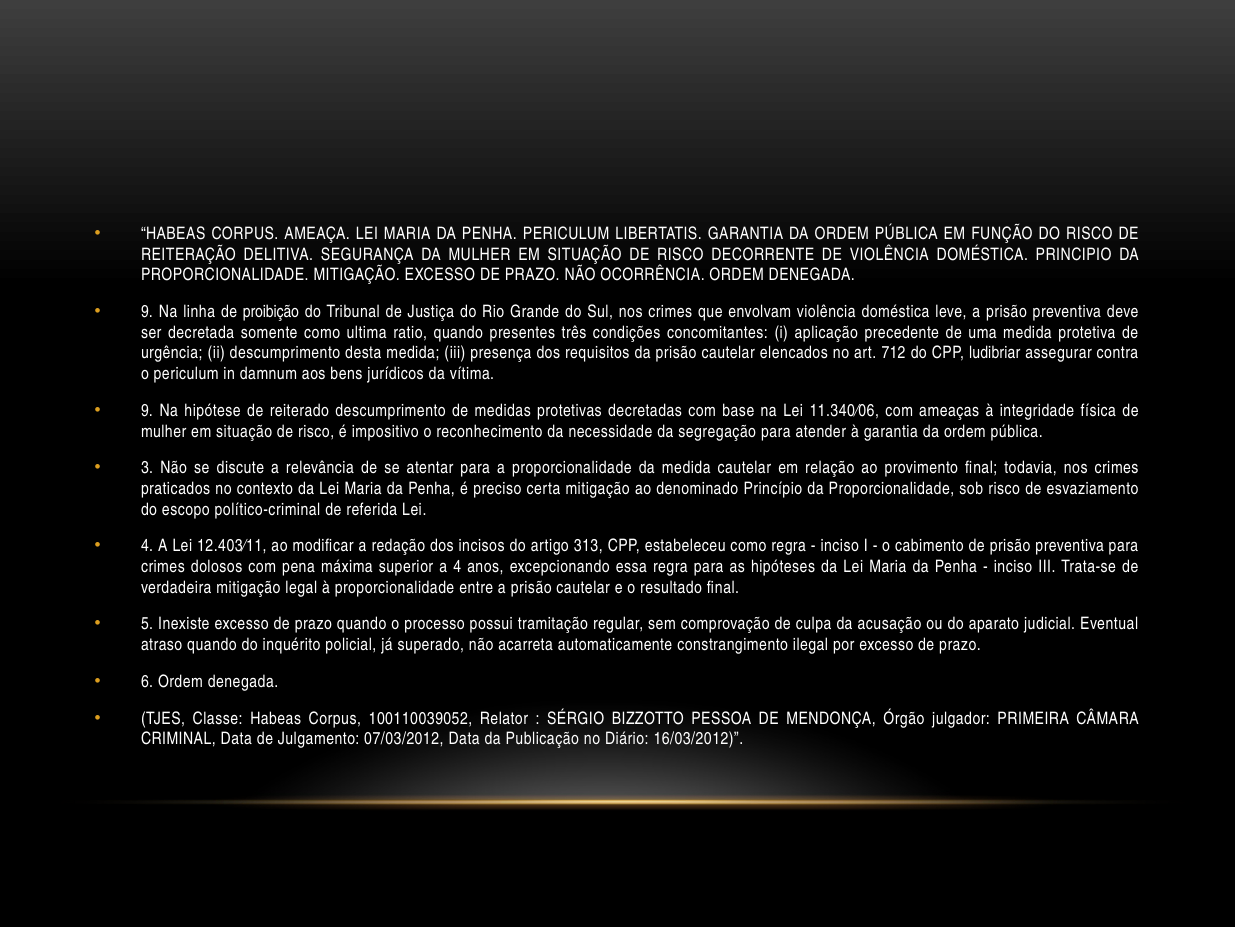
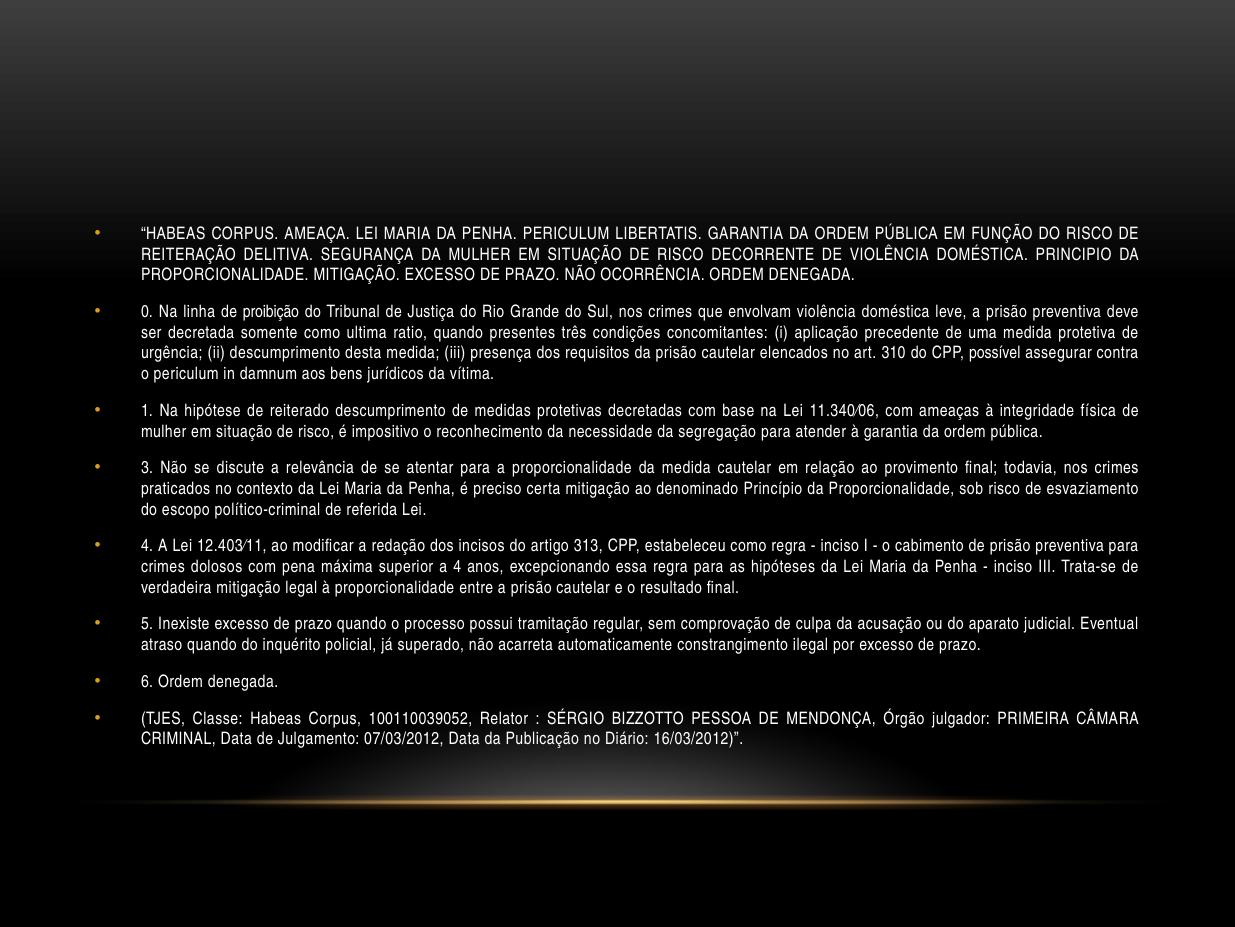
9 at (147, 312): 9 -> 0
712: 712 -> 310
ludibriar: ludibriar -> possível
9 at (147, 410): 9 -> 1
